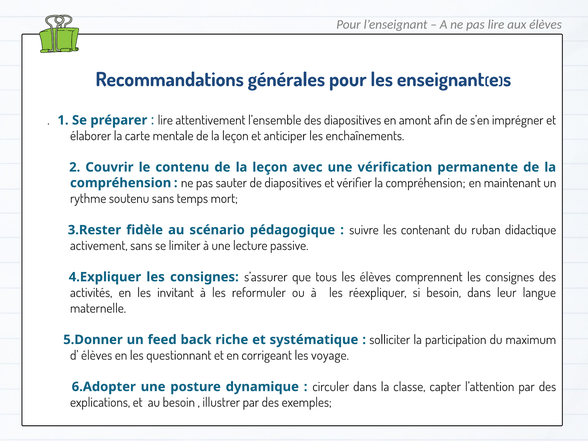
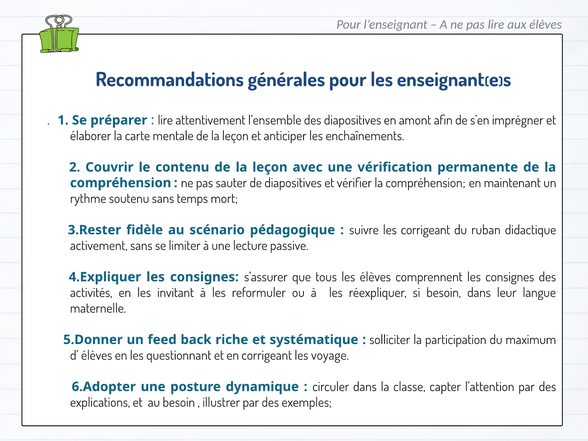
les contenant: contenant -> corrigeant
